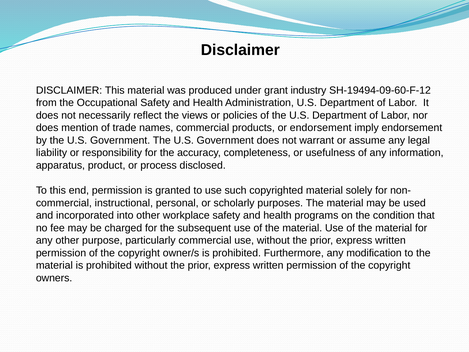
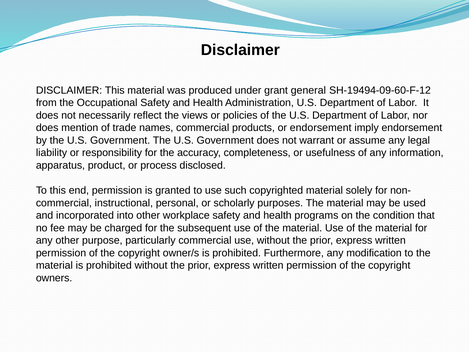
industry: industry -> general
